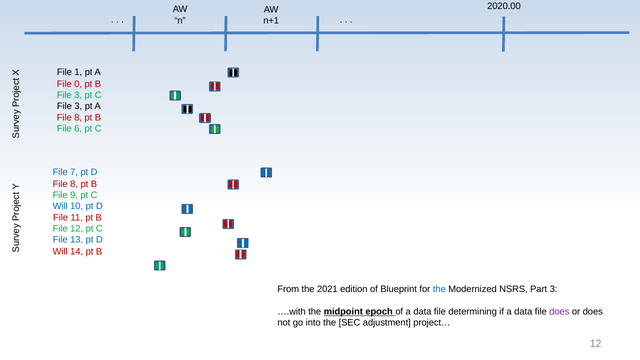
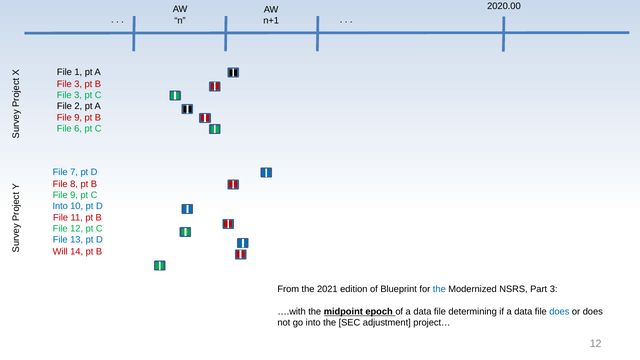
0 at (78, 84): 0 -> 3
3 at (78, 106): 3 -> 2
8 at (78, 118): 8 -> 9
Will at (60, 206): Will -> Into
does at (559, 311) colour: purple -> blue
